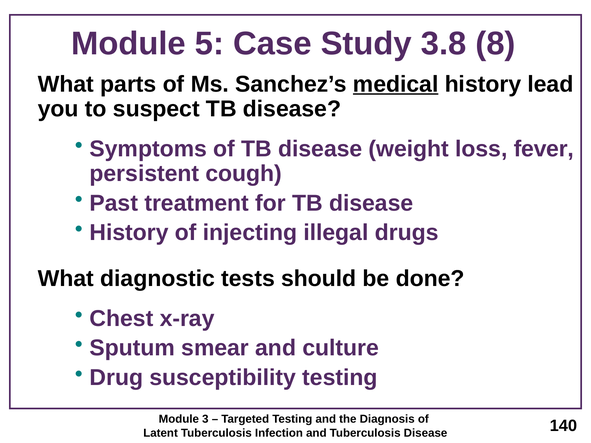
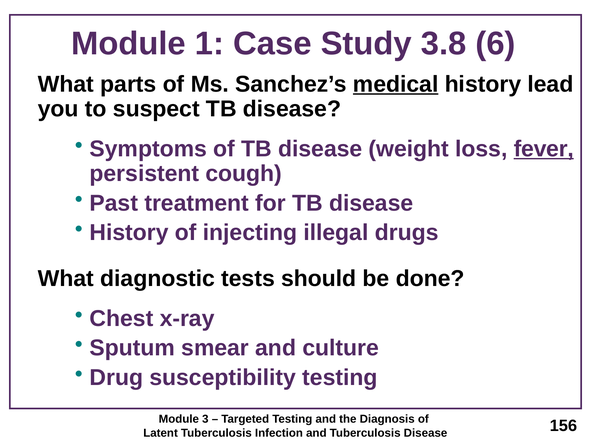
5: 5 -> 1
8: 8 -> 6
fever underline: none -> present
140: 140 -> 156
